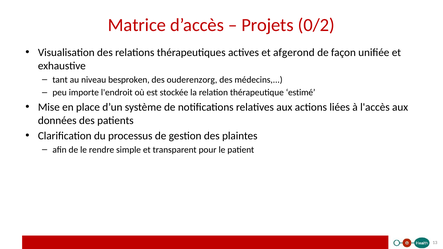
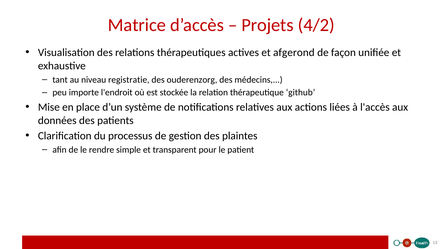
0/2: 0/2 -> 4/2
besproken: besproken -> registratie
estimé: estimé -> github
